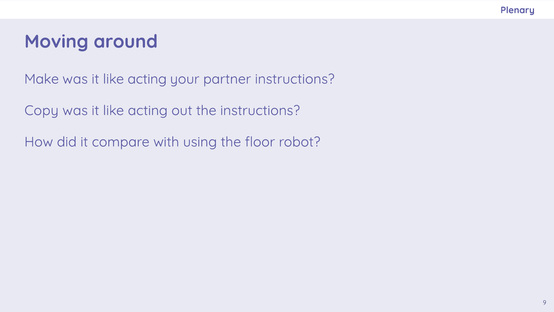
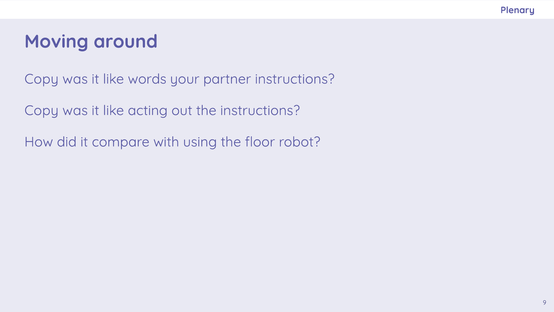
Make at (42, 79): Make -> Copy
acting at (147, 79): acting -> words
